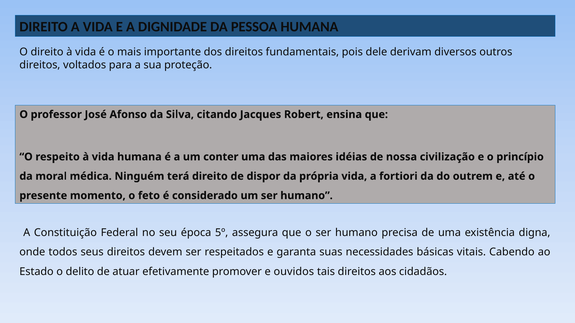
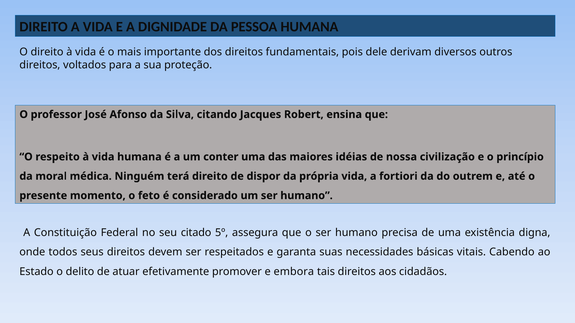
época: época -> citado
ouvidos: ouvidos -> embora
